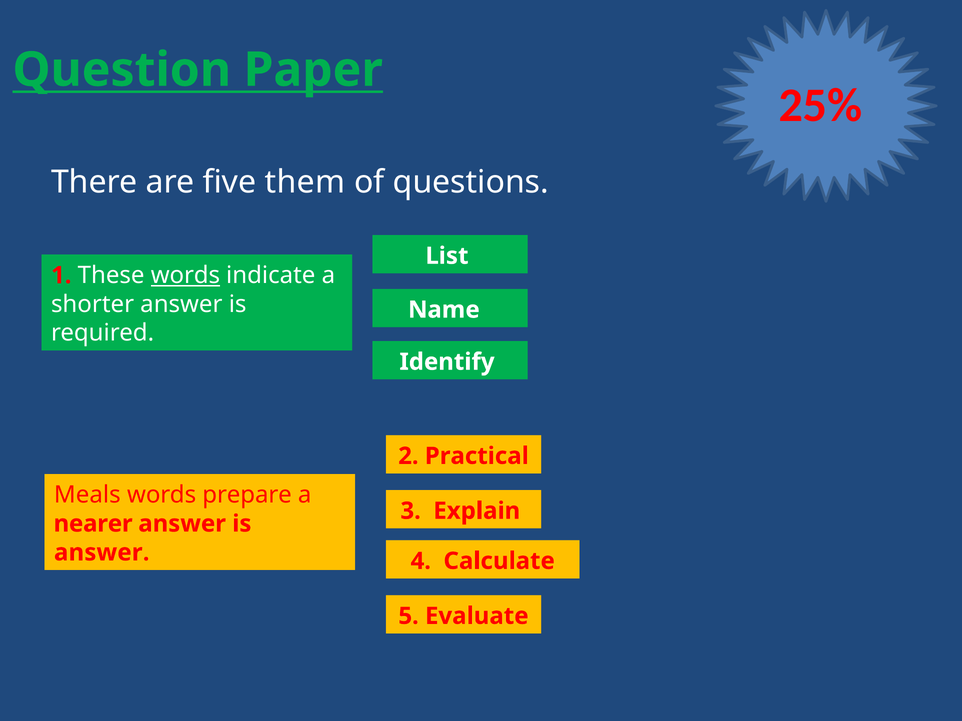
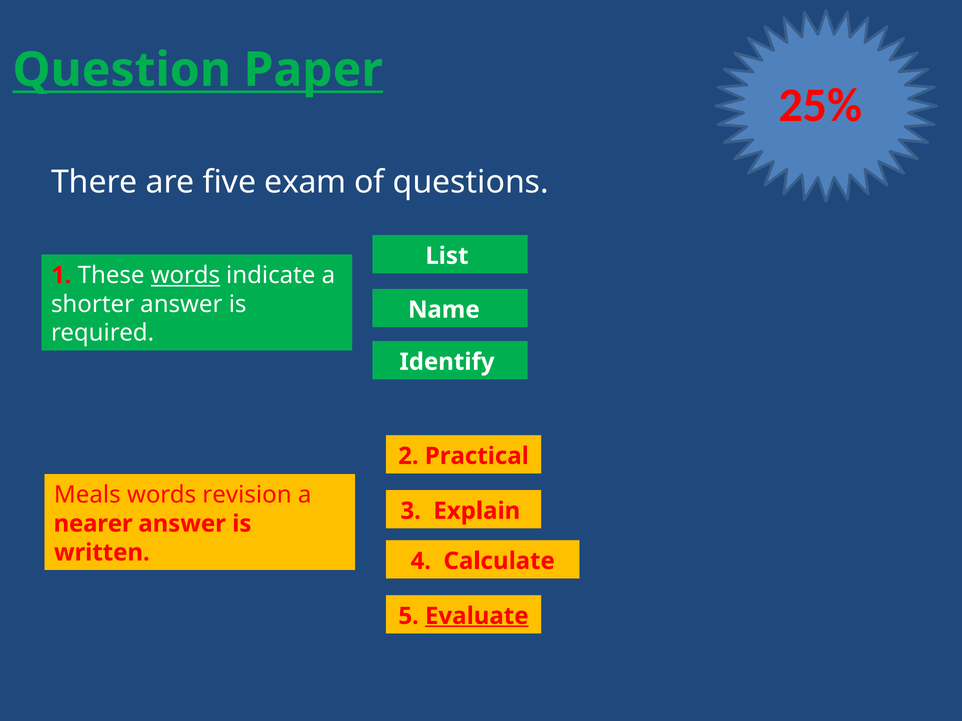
them: them -> exam
prepare: prepare -> revision
answer at (102, 553): answer -> written
Evaluate underline: none -> present
